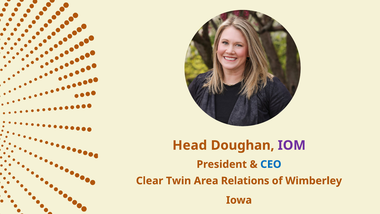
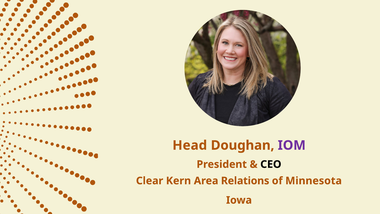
CEO colour: blue -> black
Twin: Twin -> Kern
Wimberley: Wimberley -> Minnesota
